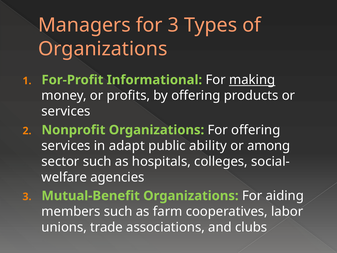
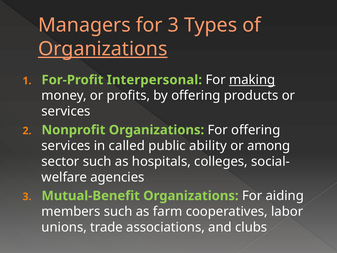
Organizations at (103, 49) underline: none -> present
Informational: Informational -> Interpersonal
adapt: adapt -> called
